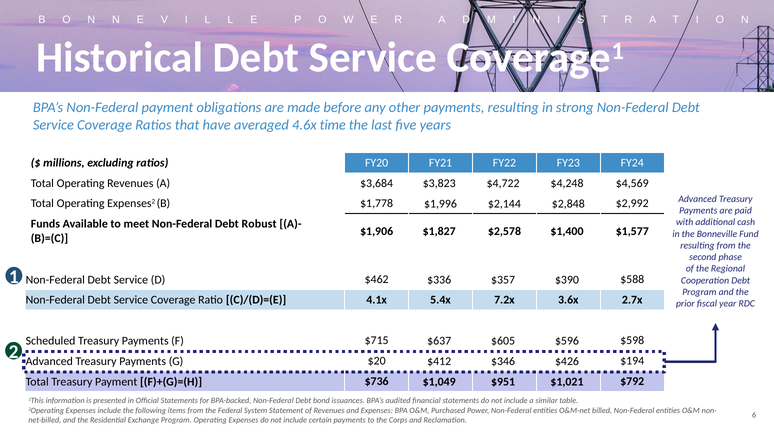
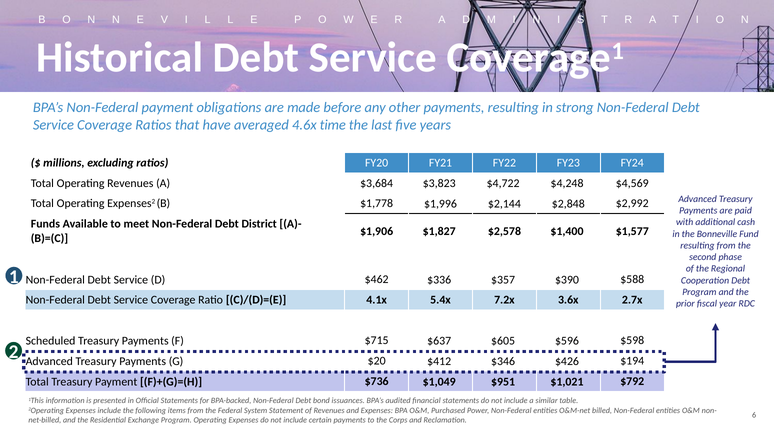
Robust: Robust -> District
